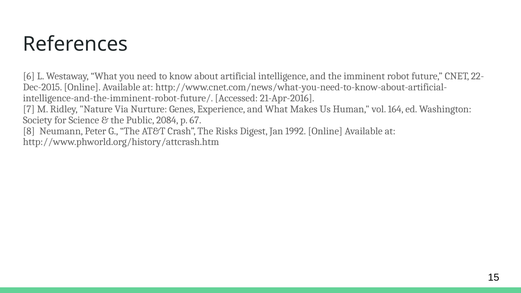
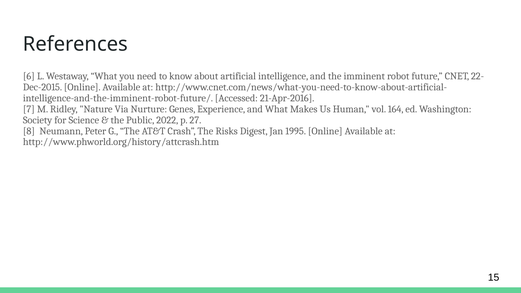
2084: 2084 -> 2022
67: 67 -> 27
1992: 1992 -> 1995
